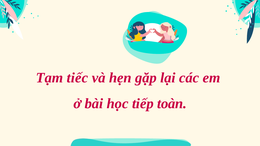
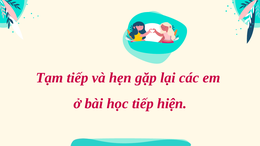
Tạm tiếc: tiếc -> tiếp
toàn: toàn -> hiện
